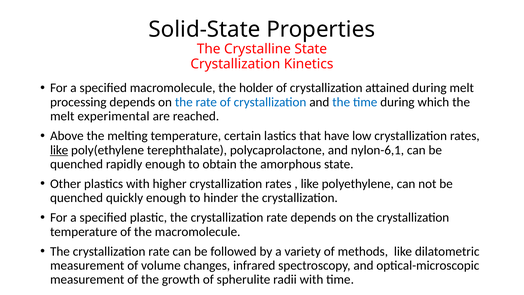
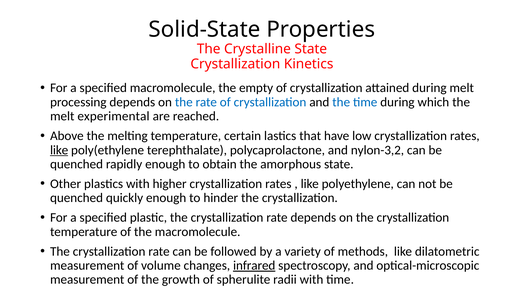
holder: holder -> empty
nylon-6,1: nylon-6,1 -> nylon-3,2
infrared underline: none -> present
